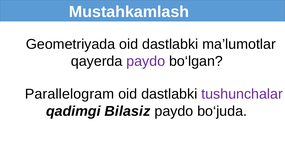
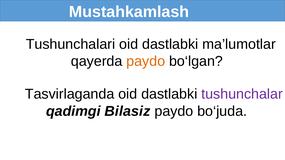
Geometriyada: Geometriyada -> Tushunchalari
paydo at (146, 61) colour: purple -> orange
Parallelogram: Parallelogram -> Tasvirlaganda
